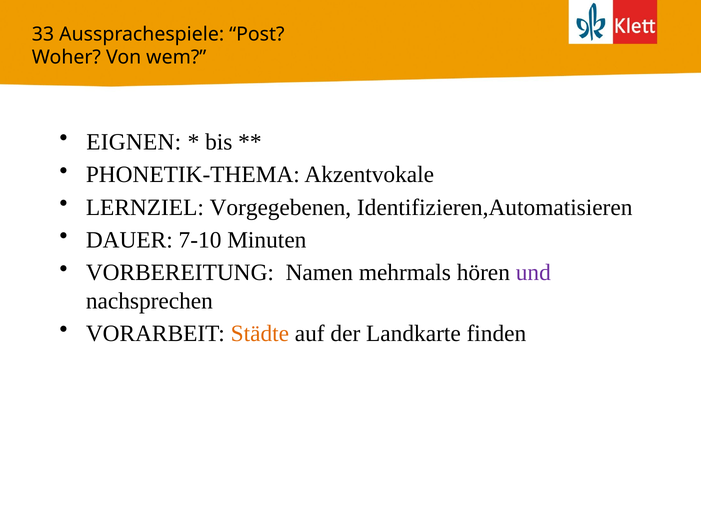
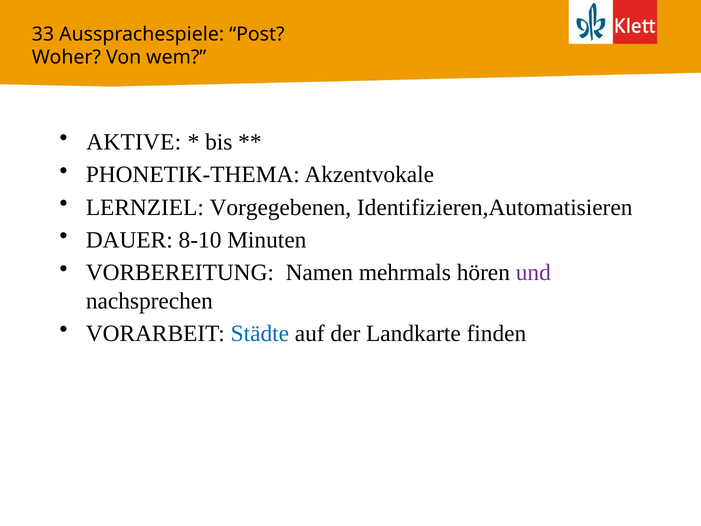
EIGNEN: EIGNEN -> AKTIVE
7-10: 7-10 -> 8-10
Städte colour: orange -> blue
